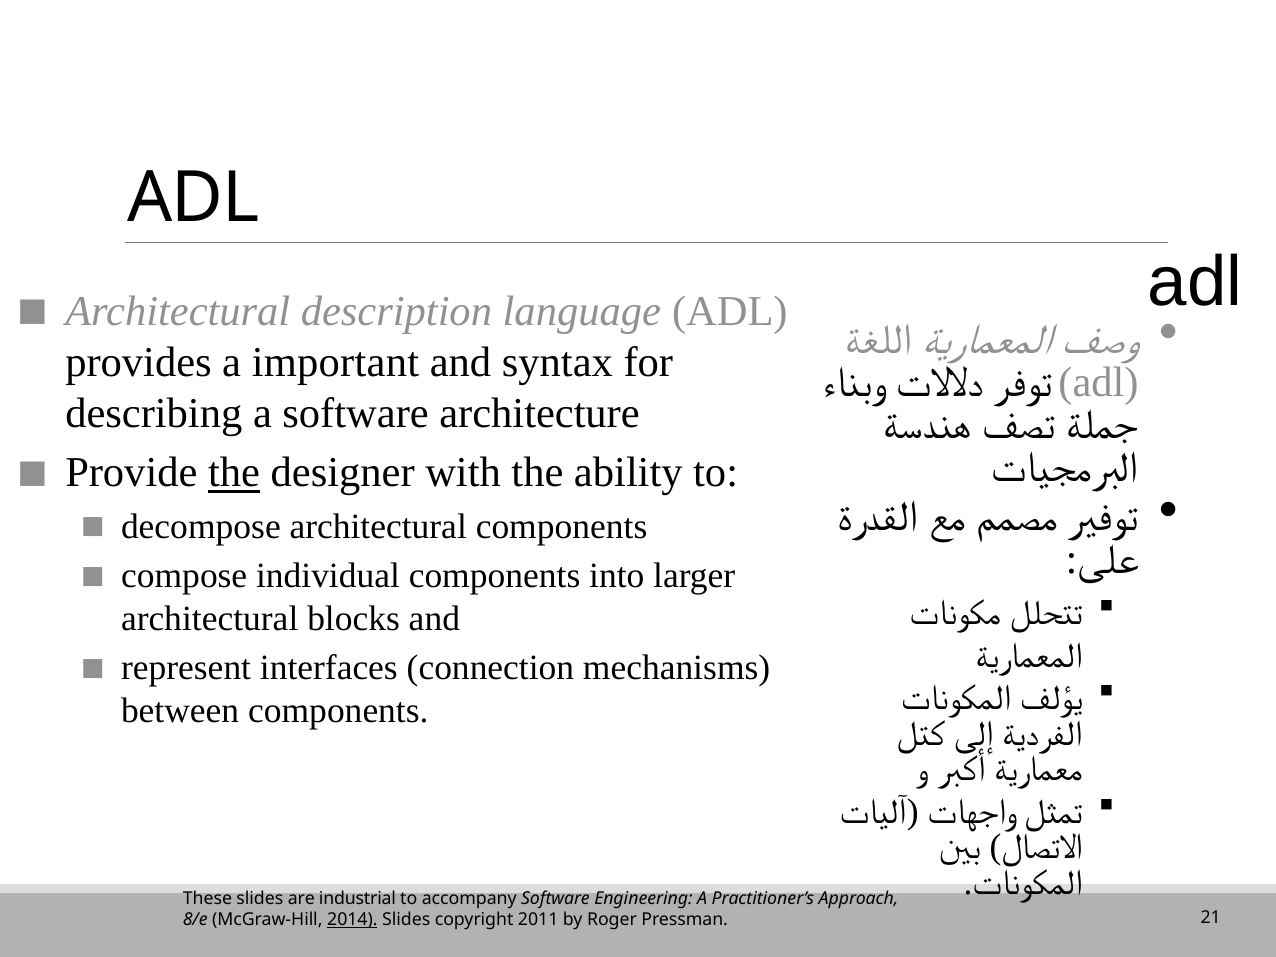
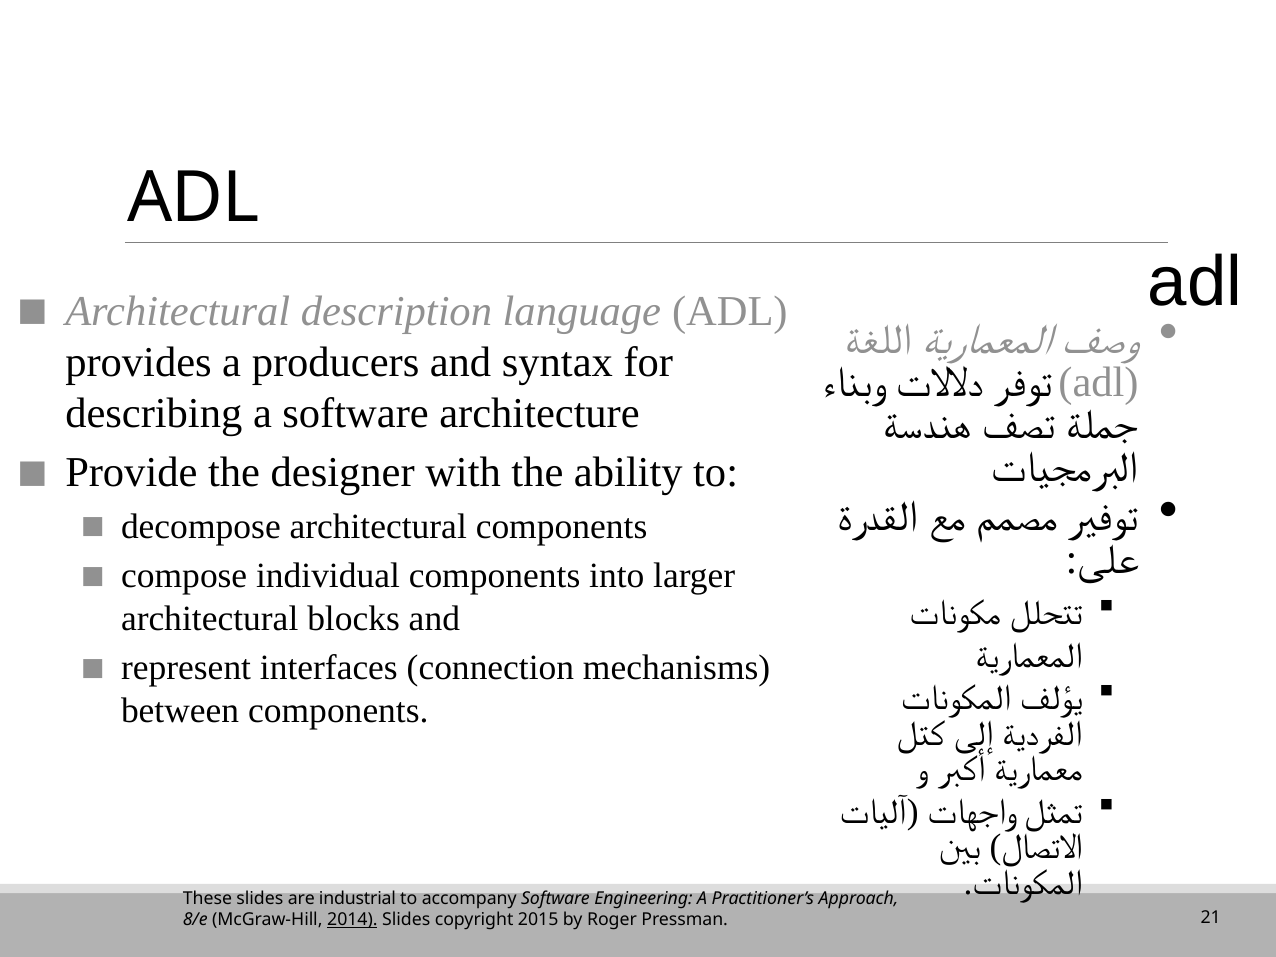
important: important -> producers
the at (234, 473) underline: present -> none
2011: 2011 -> 2015
